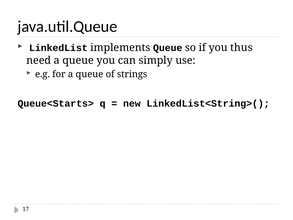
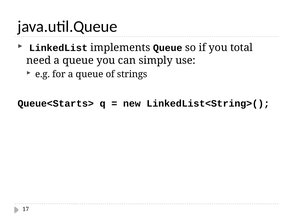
thus: thus -> total
